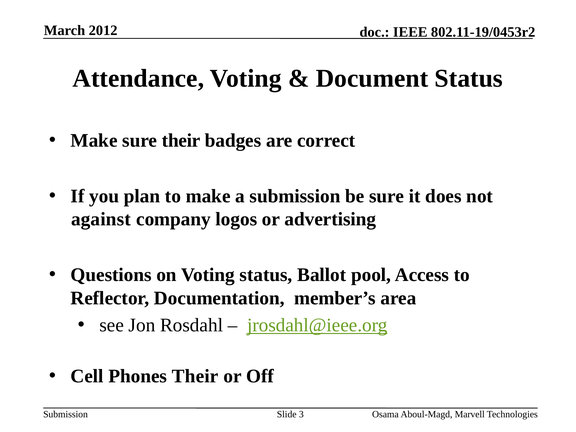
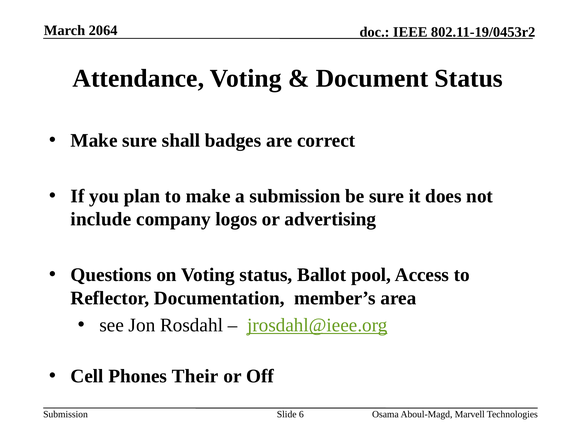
2012: 2012 -> 2064
sure their: their -> shall
against: against -> include
3: 3 -> 6
